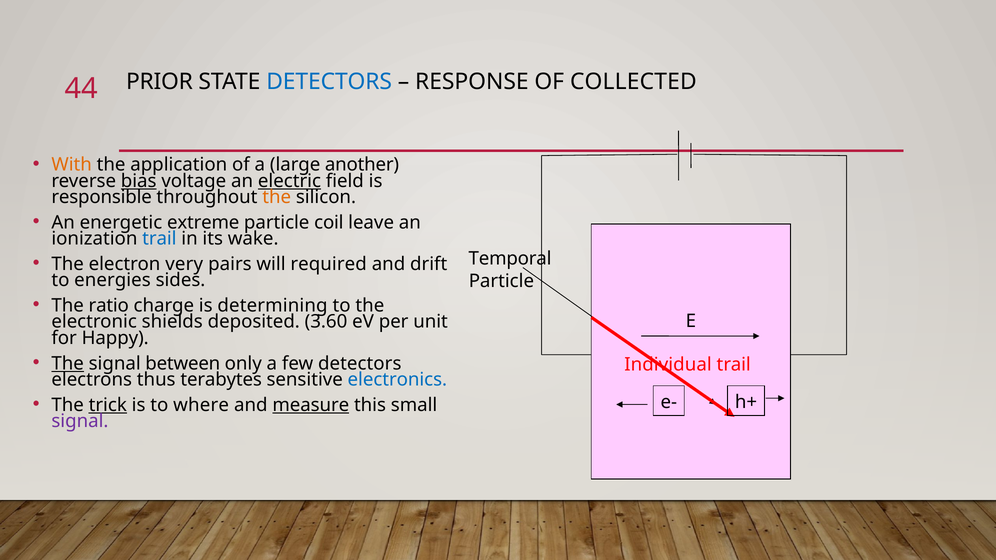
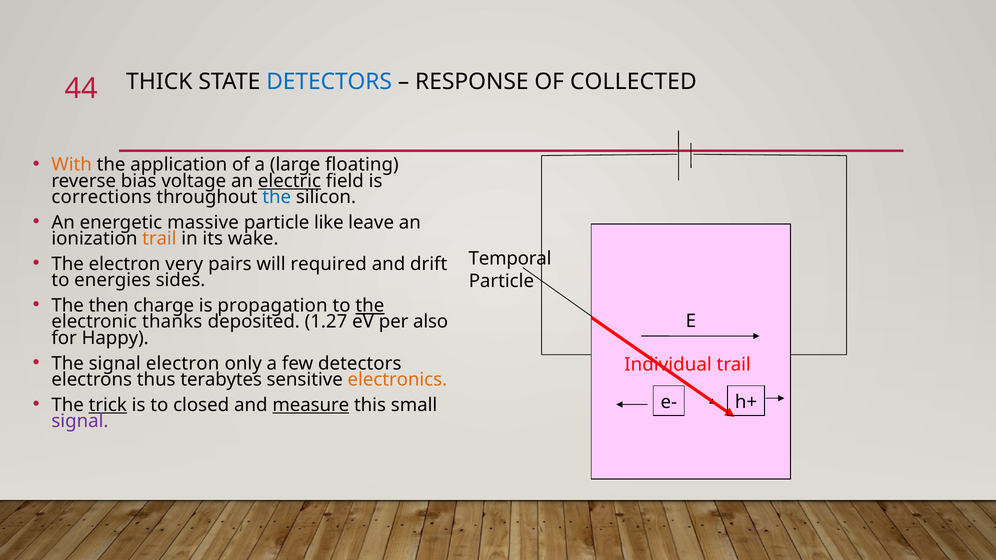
PRIOR: PRIOR -> THICK
another: another -> floating
bias underline: present -> none
responsible: responsible -> corrections
the at (277, 197) colour: orange -> blue
extreme: extreme -> massive
coil: coil -> like
trail at (159, 239) colour: blue -> orange
ratio: ratio -> then
determining: determining -> propagation
the at (370, 306) underline: none -> present
shields: shields -> thanks
3.60: 3.60 -> 1.27
unit: unit -> also
The at (68, 364) underline: present -> none
signal between: between -> electron
electronics colour: blue -> orange
where: where -> closed
